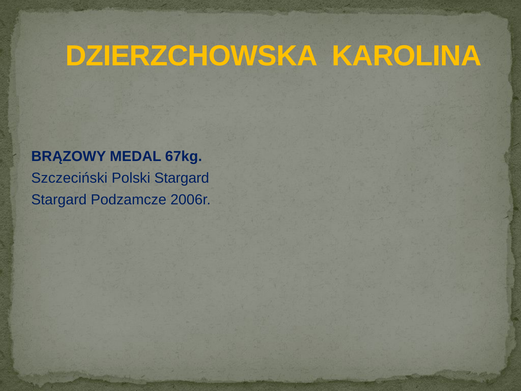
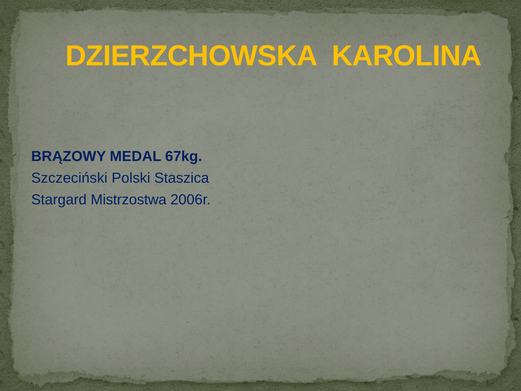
Polski Stargard: Stargard -> Staszica
Podzamcze: Podzamcze -> Mistrzostwa
